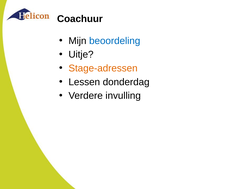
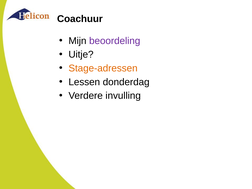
beoordeling colour: blue -> purple
